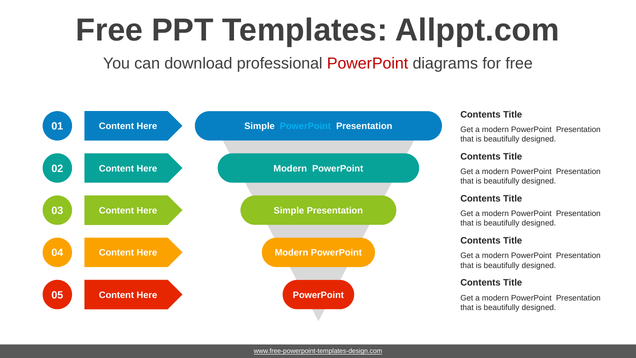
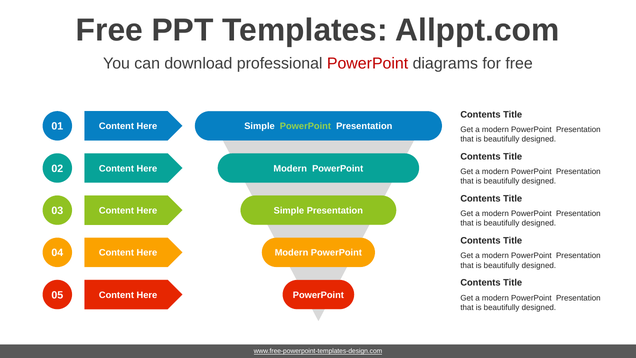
PowerPoint at (305, 126) colour: light blue -> light green
